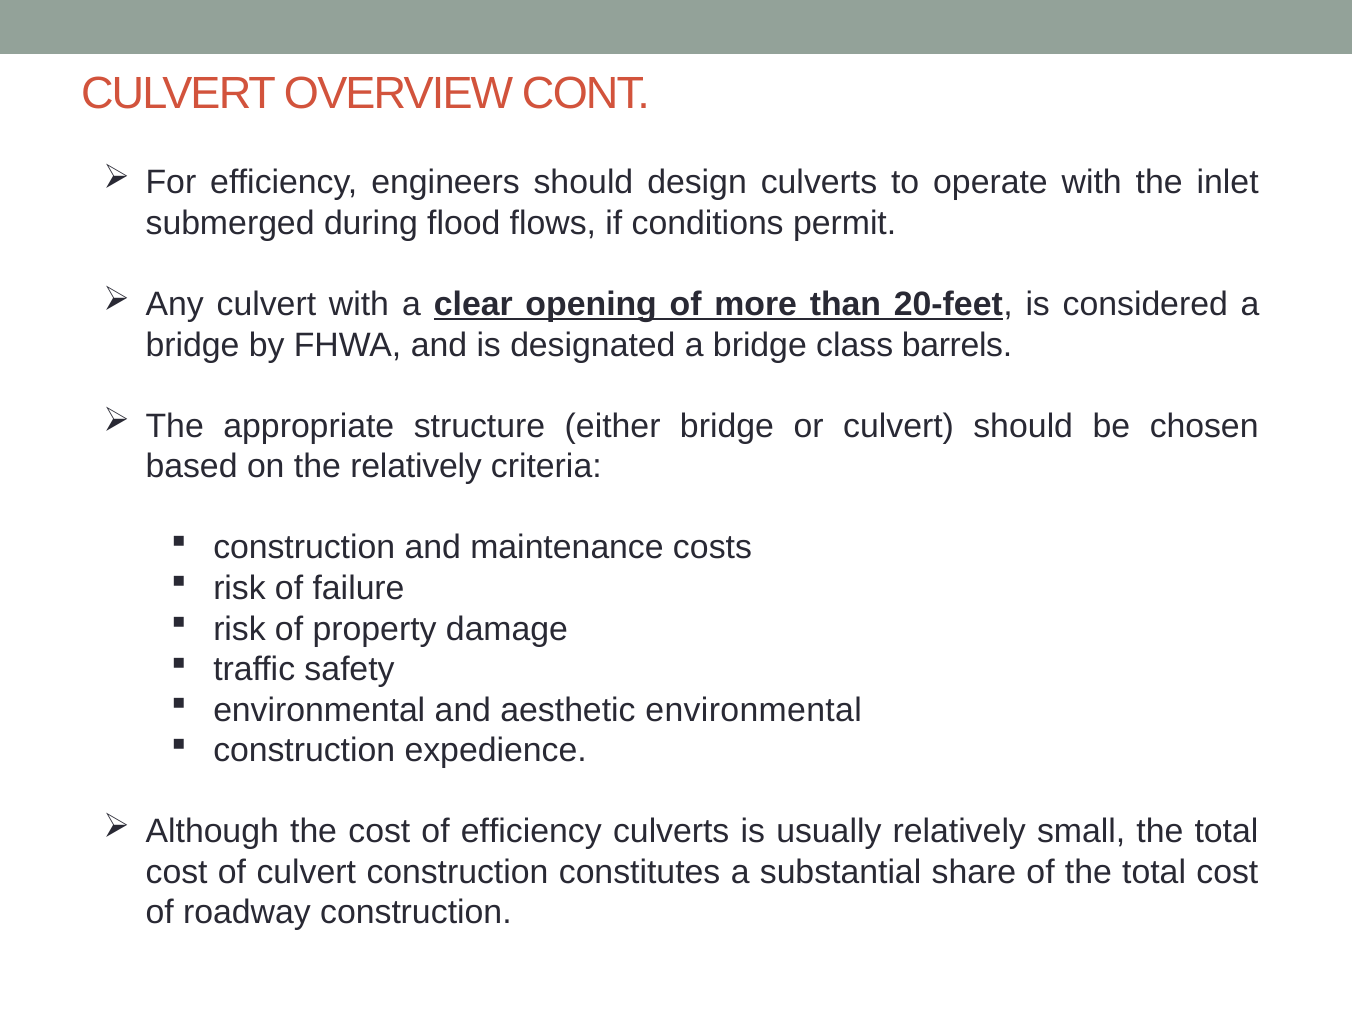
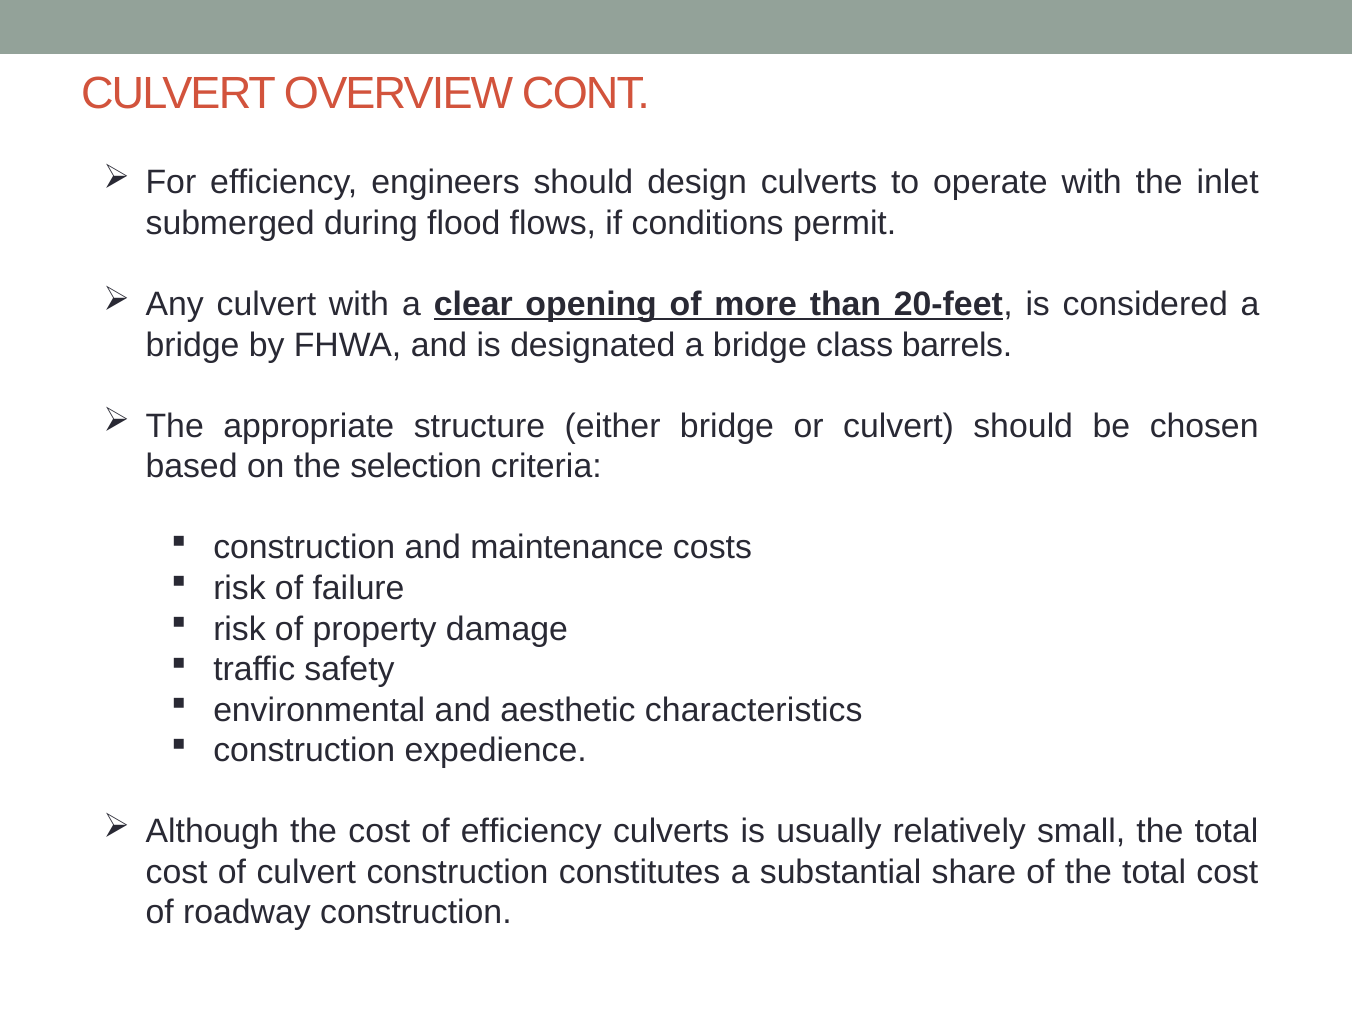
the relatively: relatively -> selection
aesthetic environmental: environmental -> characteristics
